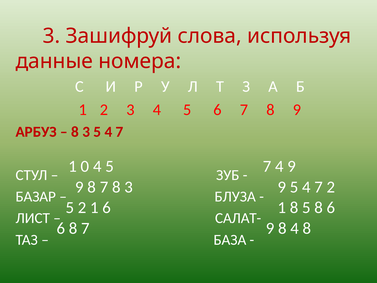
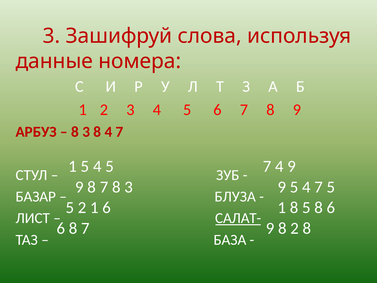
5 at (97, 132): 5 -> 8
1 0: 0 -> 5
7 2: 2 -> 5
САЛАТ- underline: none -> present
8 4: 4 -> 2
